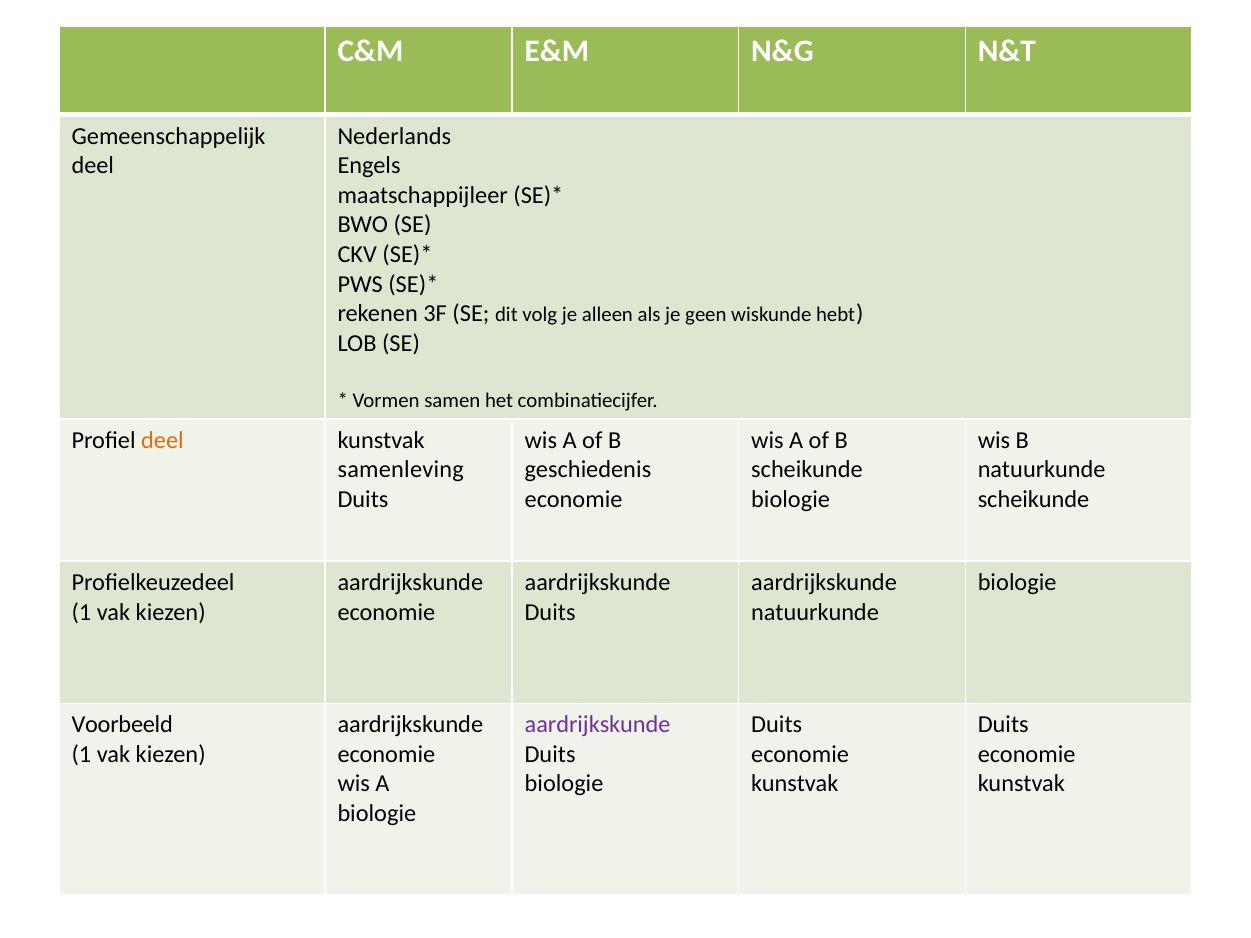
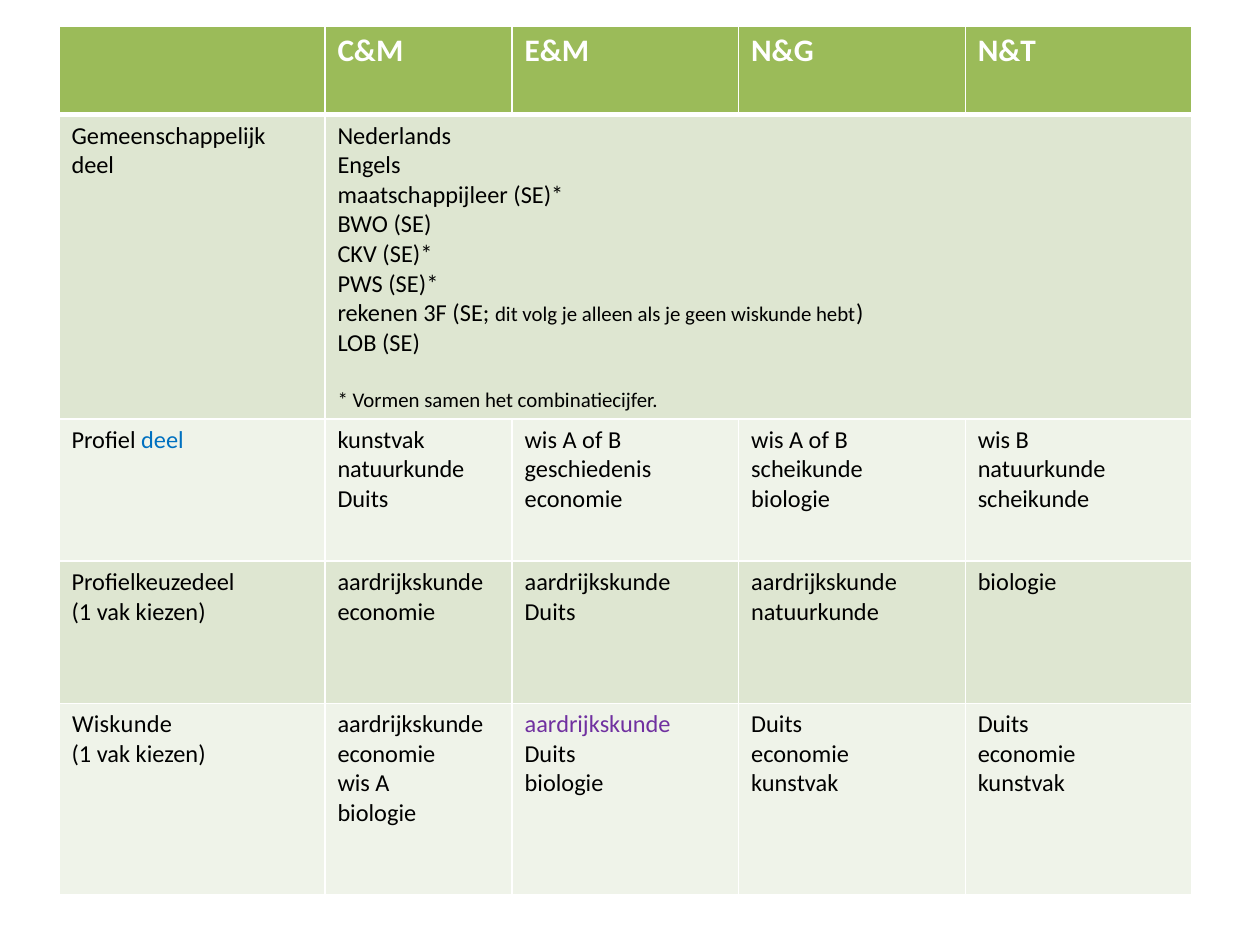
deel at (162, 440) colour: orange -> blue
samenleving at (401, 470): samenleving -> natuurkunde
Voorbeeld at (122, 725): Voorbeeld -> Wiskunde
